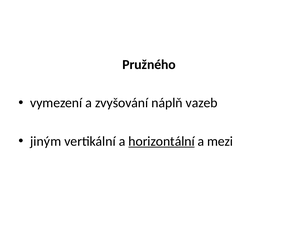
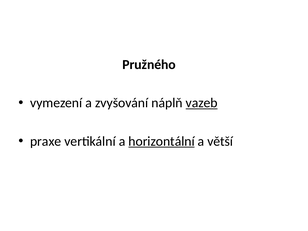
vazeb underline: none -> present
jiným: jiným -> praxe
mezi: mezi -> větší
